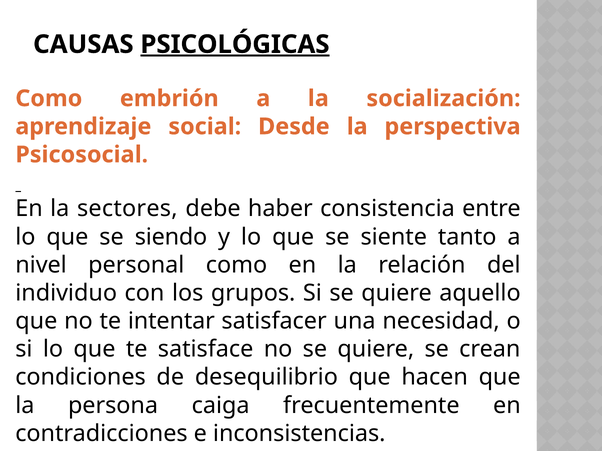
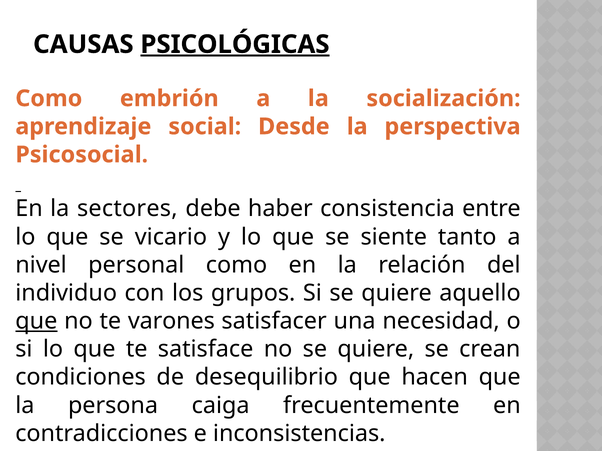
siendo: siendo -> vicario
que at (36, 321) underline: none -> present
intentar: intentar -> varones
